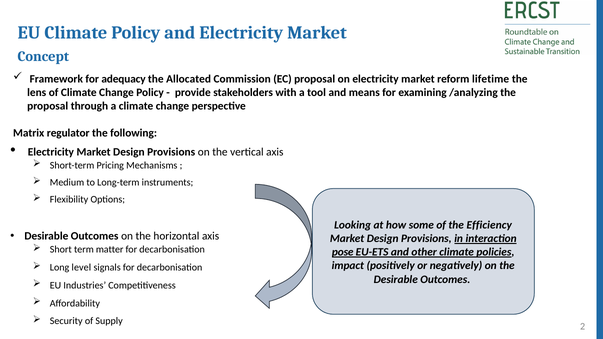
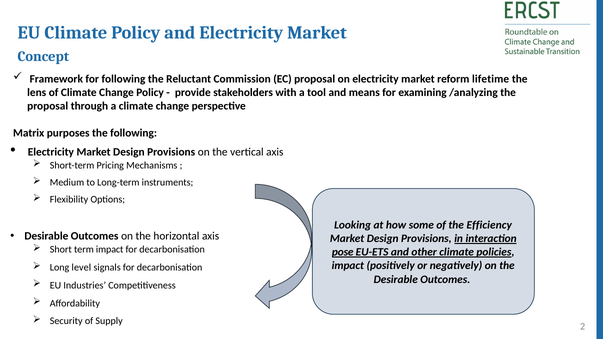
for adequacy: adequacy -> following
Allocated: Allocated -> Reluctant
regulator: regulator -> purposes
term matter: matter -> impact
